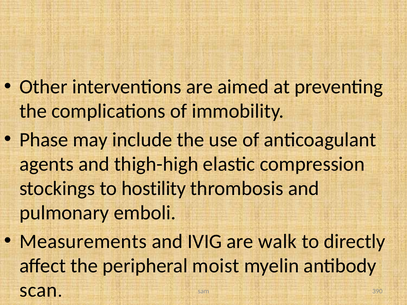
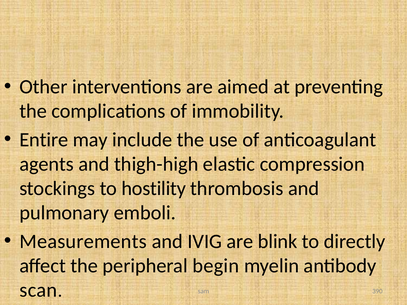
Phase: Phase -> Entire
walk: walk -> blink
moist: moist -> begin
